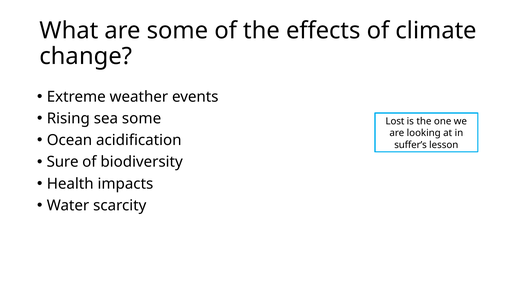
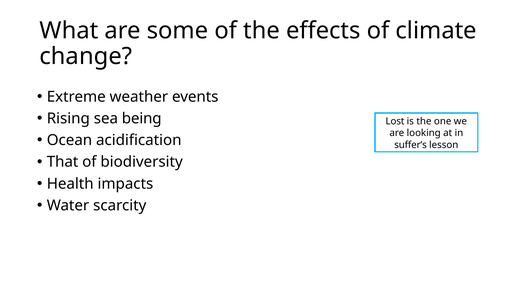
sea some: some -> being
Sure: Sure -> That
